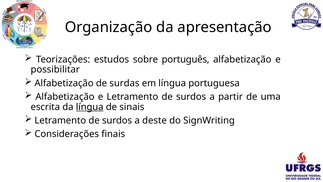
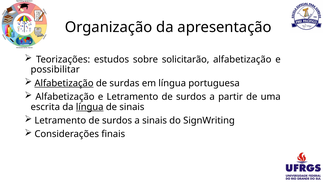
português: português -> solicitarão
Alfabetização at (64, 83) underline: none -> present
a deste: deste -> sinais
